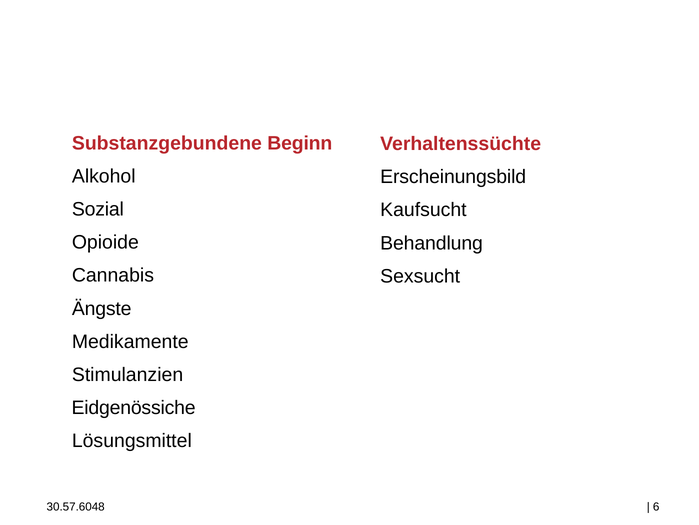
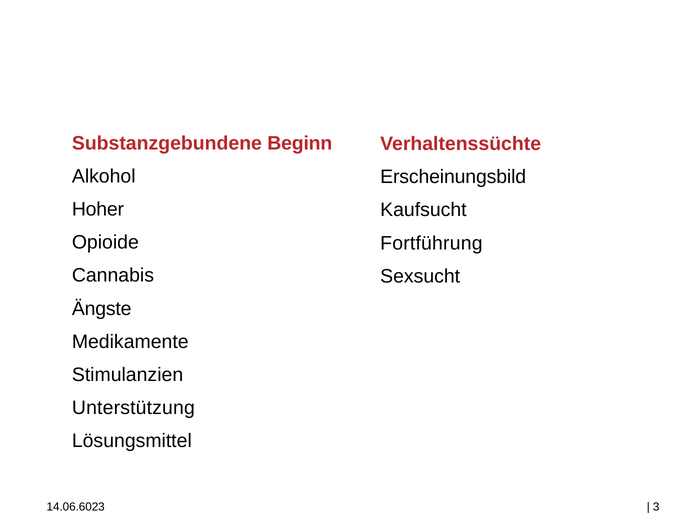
Sozial: Sozial -> Hoher
Behandlung: Behandlung -> Fortführung
Eidgenössiche: Eidgenössiche -> Unterstützung
30.57.6048: 30.57.6048 -> 14.06.6023
6: 6 -> 3
